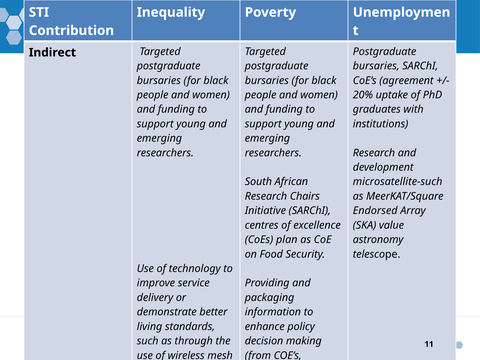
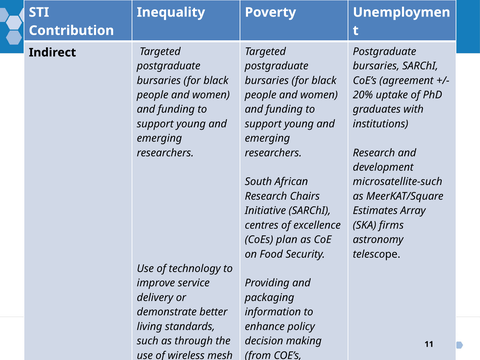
Endorsed: Endorsed -> Estimates
value: value -> firms
